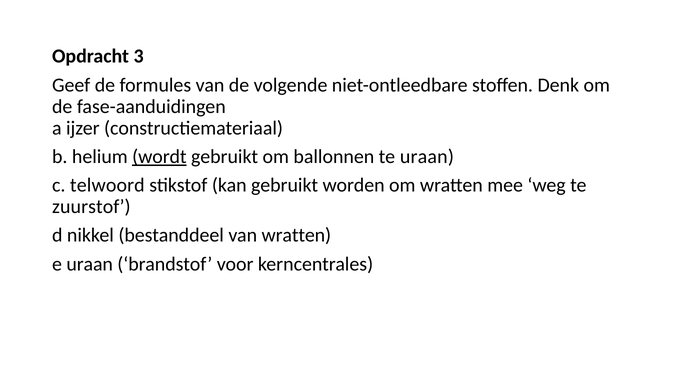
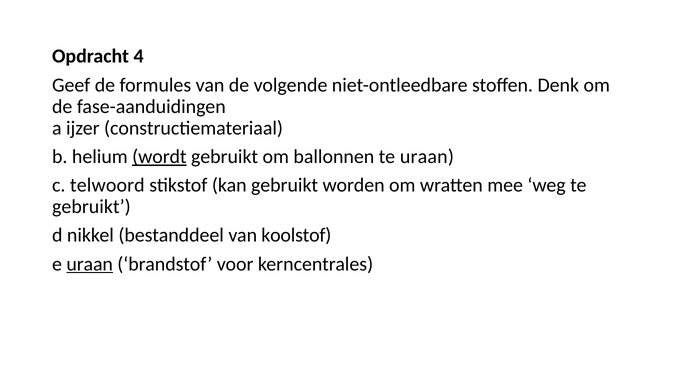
3: 3 -> 4
zuurstof at (91, 207): zuurstof -> gebruikt
van wratten: wratten -> koolstof
uraan at (90, 264) underline: none -> present
